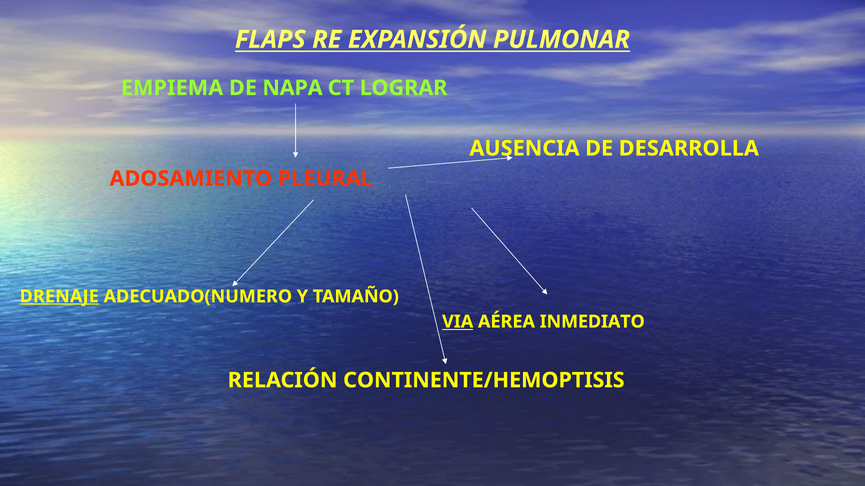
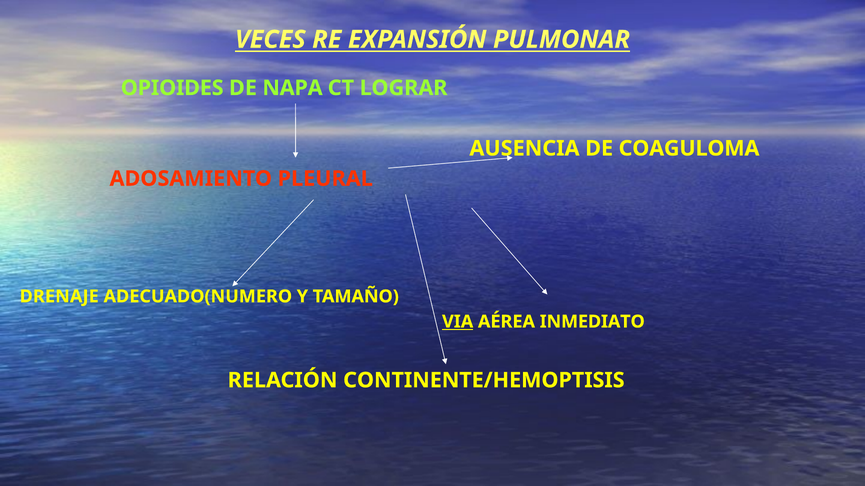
FLAPS: FLAPS -> VECES
EMPIEMA: EMPIEMA -> OPIOIDES
DESARROLLA: DESARROLLA -> COAGULOMA
DRENAJE underline: present -> none
